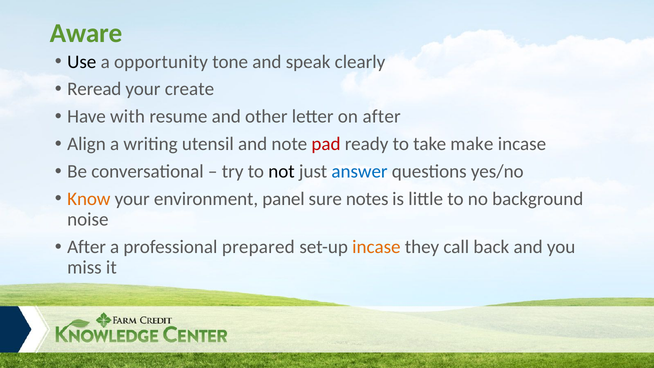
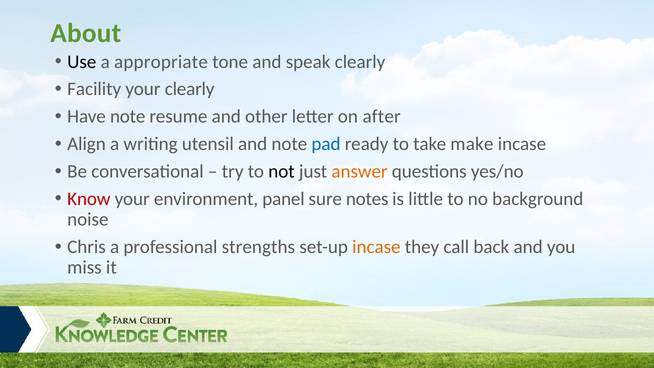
Aware: Aware -> About
opportunity: opportunity -> appropriate
Reread: Reread -> Facility
your create: create -> clearly
Have with: with -> note
pad colour: red -> blue
answer colour: blue -> orange
Know colour: orange -> red
After at (87, 247): After -> Chris
prepared: prepared -> strengths
